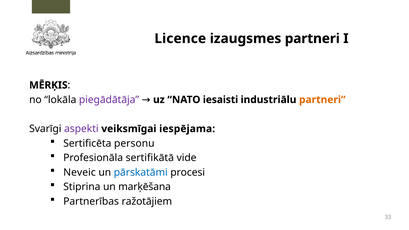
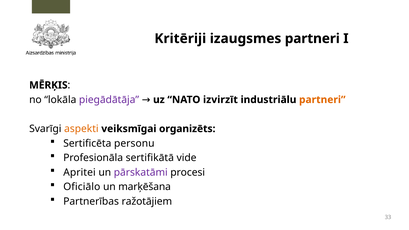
Licence: Licence -> Kritēriji
iesaisti: iesaisti -> izvirzīt
aspekti colour: purple -> orange
iespējama: iespējama -> organizēts
Neveic: Neveic -> Apritei
pārskatāmi colour: blue -> purple
Stiprina: Stiprina -> Oficiālo
